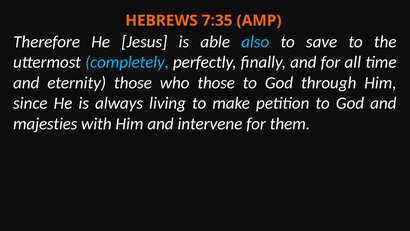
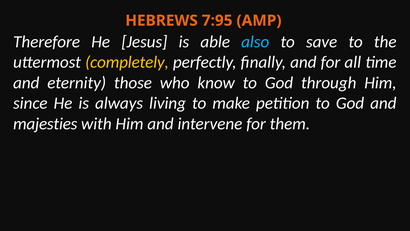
7:35: 7:35 -> 7:95
completely colour: light blue -> yellow
who those: those -> know
